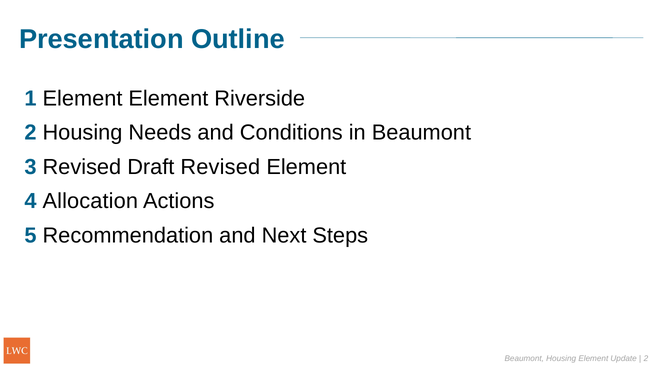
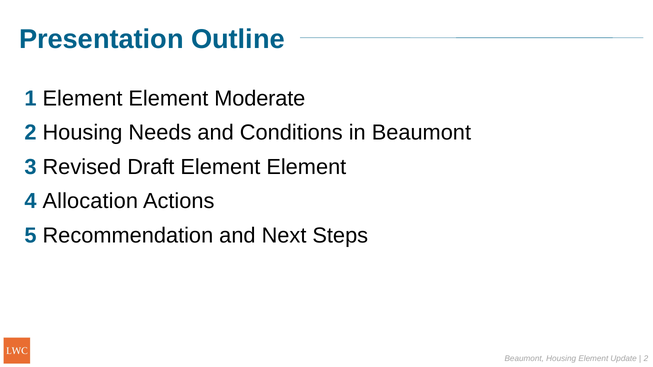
Riverside: Riverside -> Moderate
Draft Revised: Revised -> Element
